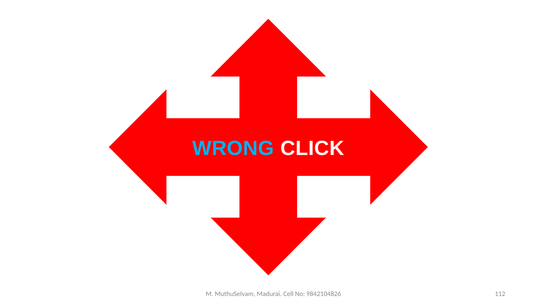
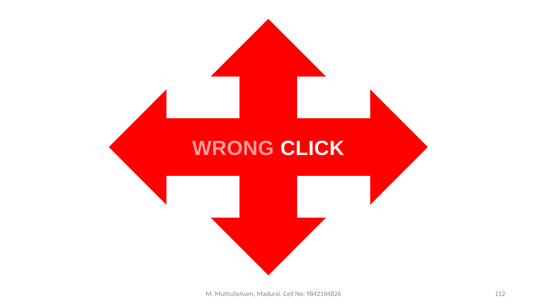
WRONG colour: light blue -> pink
